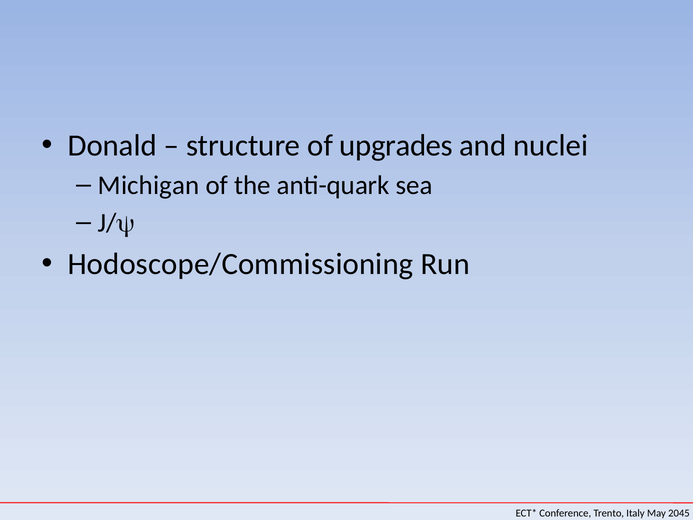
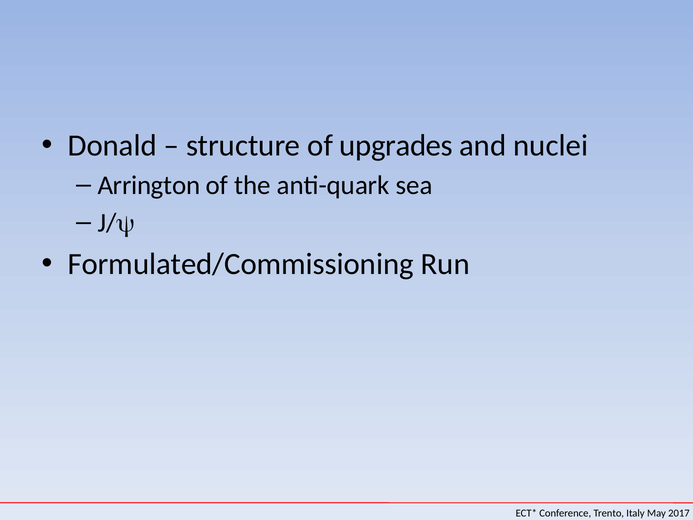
Michigan: Michigan -> Arrington
Hodoscope/Commissioning: Hodoscope/Commissioning -> Formulated/Commissioning
2045: 2045 -> 2017
